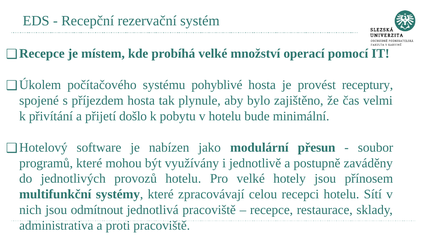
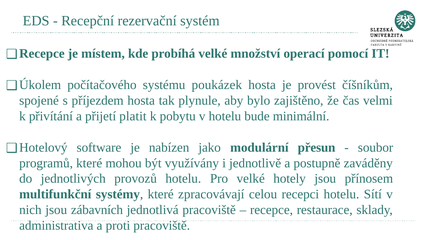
pohyblivé: pohyblivé -> poukázek
receptury: receptury -> číšníkům
došlo: došlo -> platit
odmítnout: odmítnout -> zábavních
